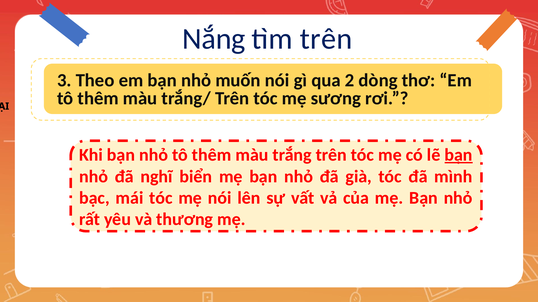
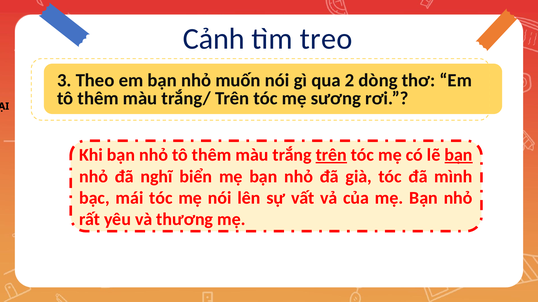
Nắng: Nắng -> Cảnh
tìm trên: trên -> treo
trên at (331, 155) underline: none -> present
